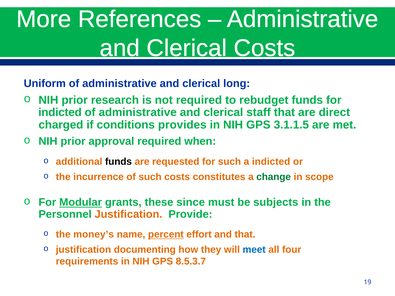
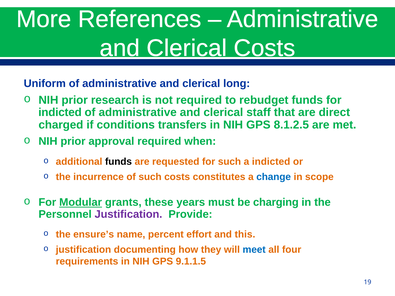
provides: provides -> transfers
3.1.1.5: 3.1.1.5 -> 8.1.2.5
change colour: green -> blue
since: since -> years
subjects: subjects -> charging
Justification at (128, 214) colour: orange -> purple
money’s: money’s -> ensure’s
percent underline: present -> none
and that: that -> this
8.5.3.7: 8.5.3.7 -> 9.1.1.5
